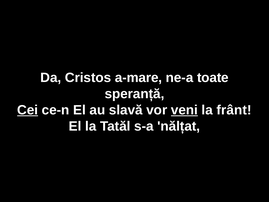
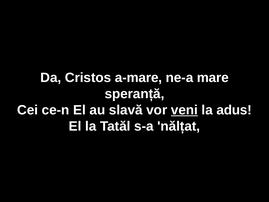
toate: toate -> mare
Cei underline: present -> none
frânt: frânt -> adus
